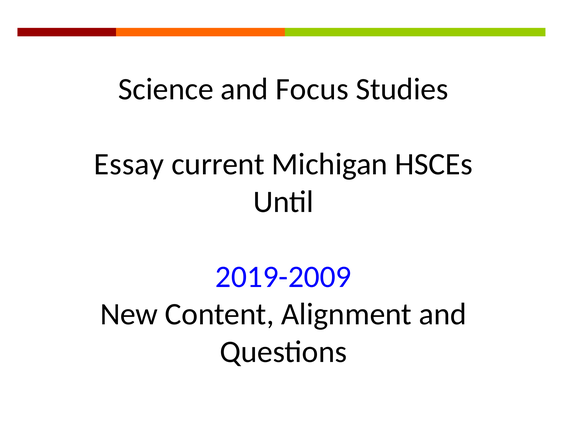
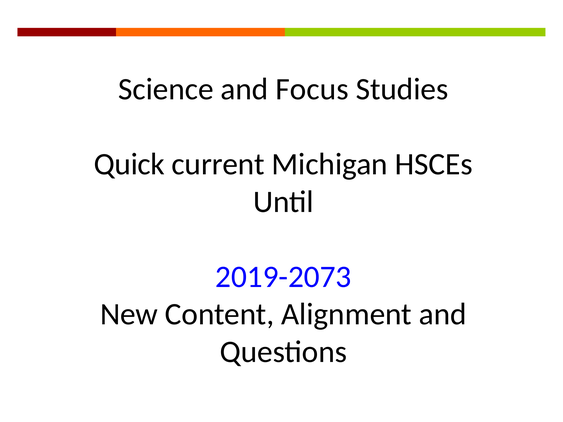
Essay: Essay -> Quick
2019-2009: 2019-2009 -> 2019-2073
